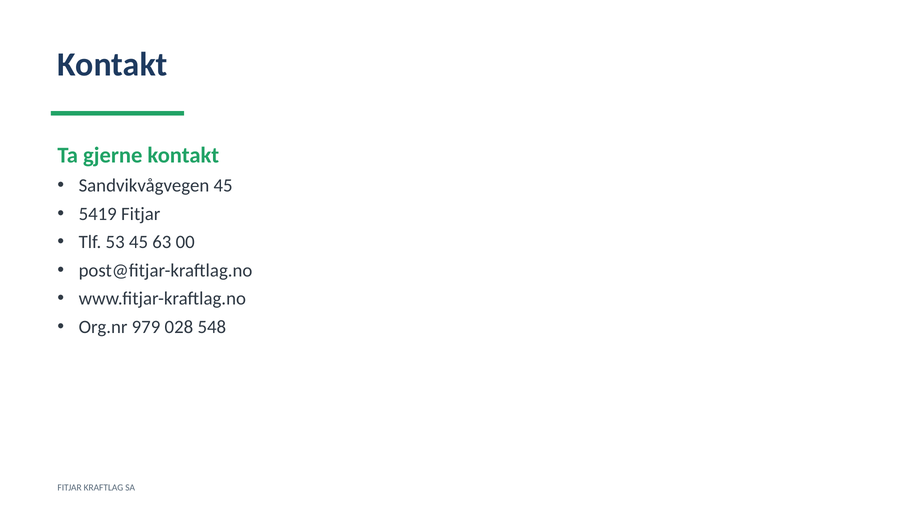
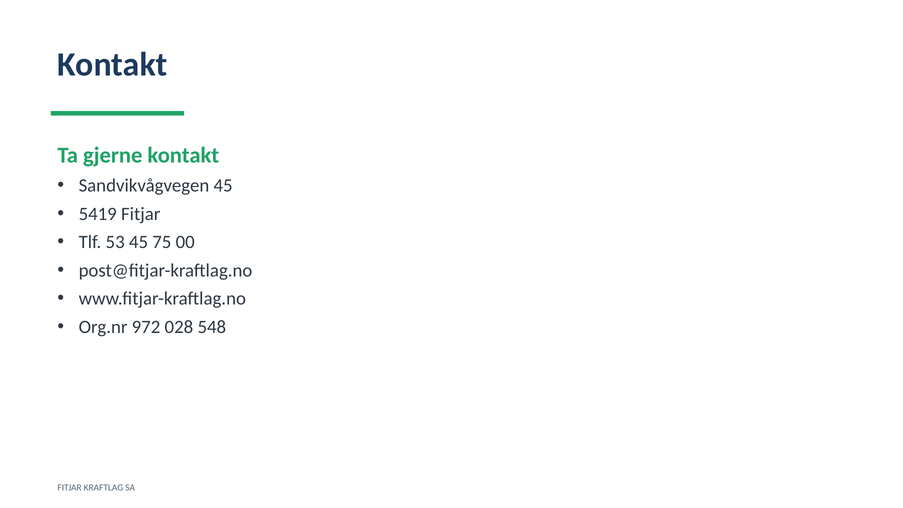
63: 63 -> 75
979: 979 -> 972
